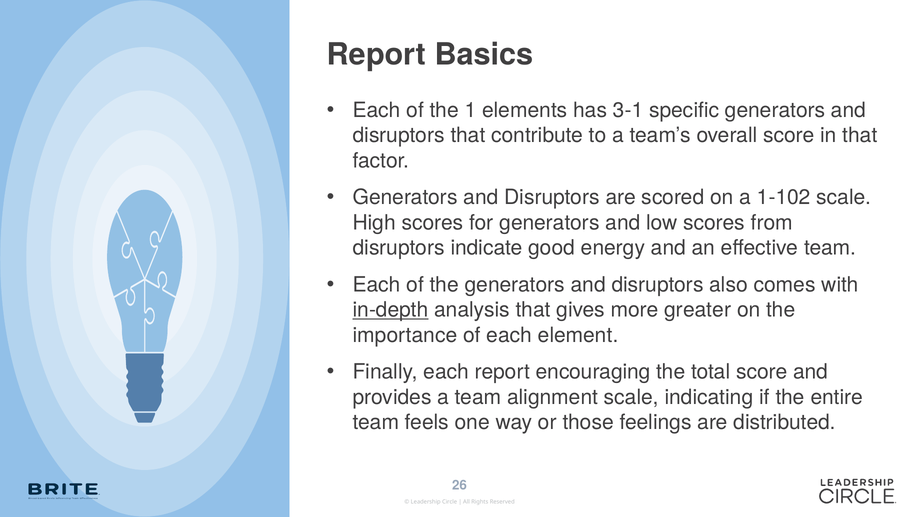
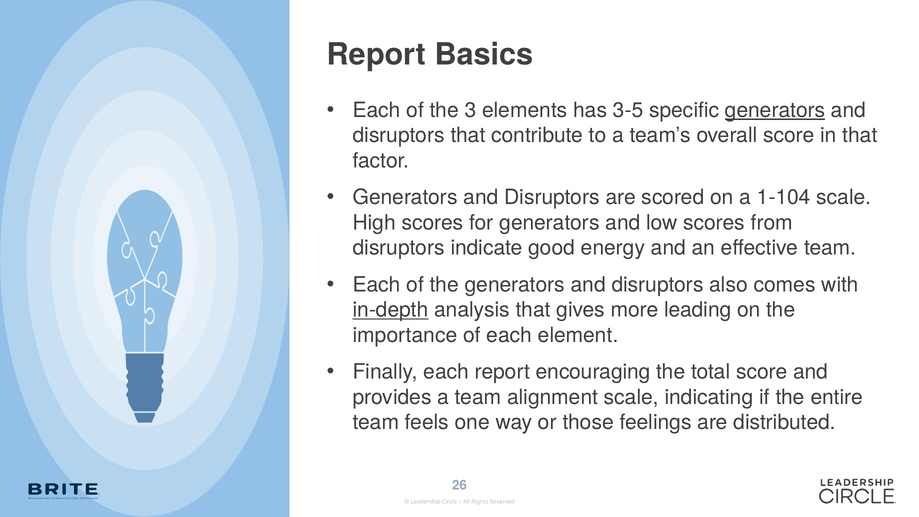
1: 1 -> 3
3-1: 3-1 -> 3-5
generators at (775, 110) underline: none -> present
1-102: 1-102 -> 1-104
greater: greater -> leading
